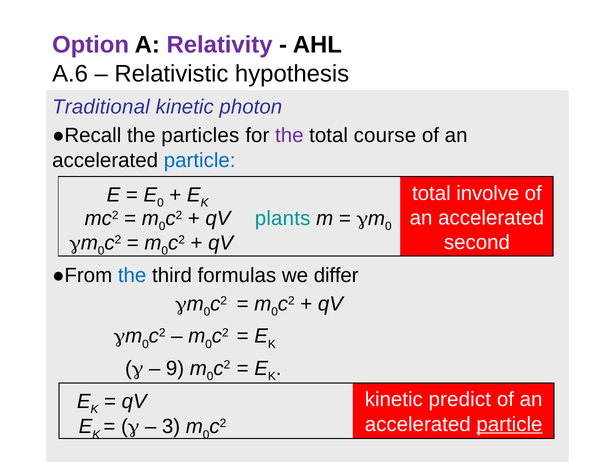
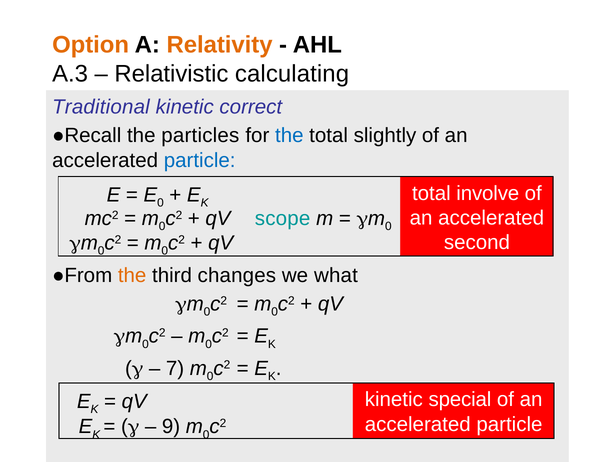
Option colour: purple -> orange
Relativity colour: purple -> orange
A.6: A.6 -> A.3
hypothesis: hypothesis -> calculating
photon: photon -> correct
the at (289, 135) colour: purple -> blue
course: course -> slightly
plants: plants -> scope
the at (132, 275) colour: blue -> orange
formulas: formulas -> changes
differ: differ -> what
9: 9 -> 7
predict: predict -> special
particle at (509, 424) underline: present -> none
3: 3 -> 9
